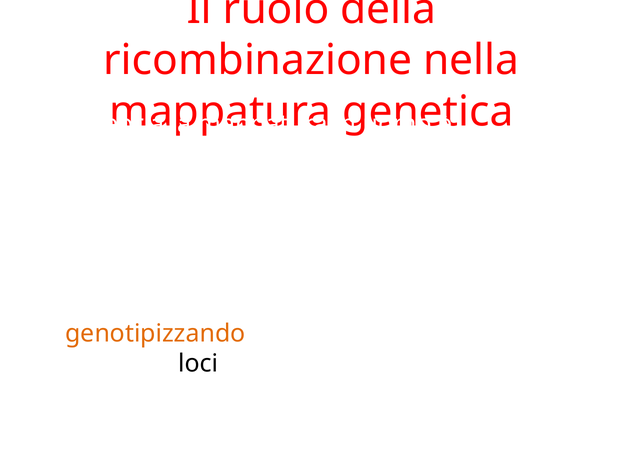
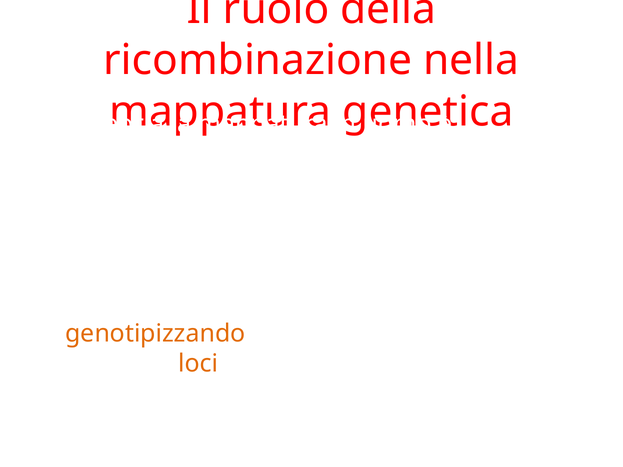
loci at (198, 364) colour: black -> orange
